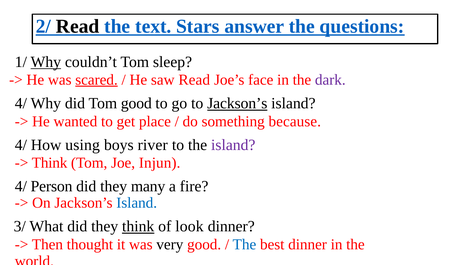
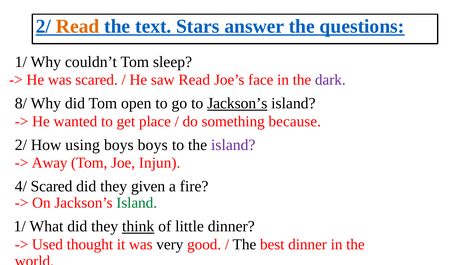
Read at (78, 26) colour: black -> orange
Why at (46, 62) underline: present -> none
scared at (97, 80) underline: present -> none
4/ at (21, 103): 4/ -> 8/
Tom good: good -> open
4/ at (21, 145): 4/ -> 2/
boys river: river -> boys
Think at (50, 162): Think -> Away
4/ Person: Person -> Scared
many: many -> given
Island at (137, 202) colour: blue -> green
3/ at (20, 226): 3/ -> 1/
look: look -> little
Then: Then -> Used
The at (244, 244) colour: blue -> black
